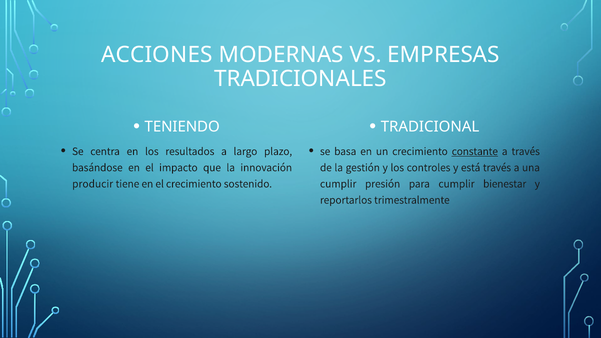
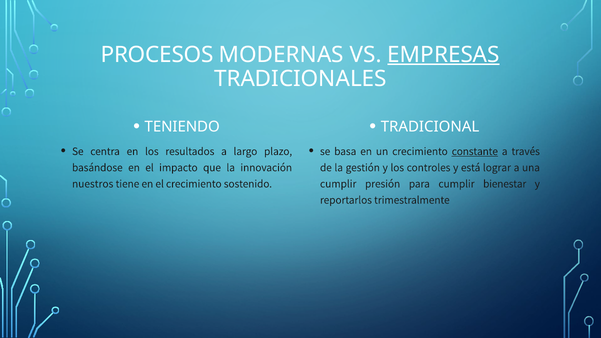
ACCIONES: ACCIONES -> PROCESOS
EMPRESAS underline: none -> present
está través: través -> lograr
producir: producir -> nuestros
